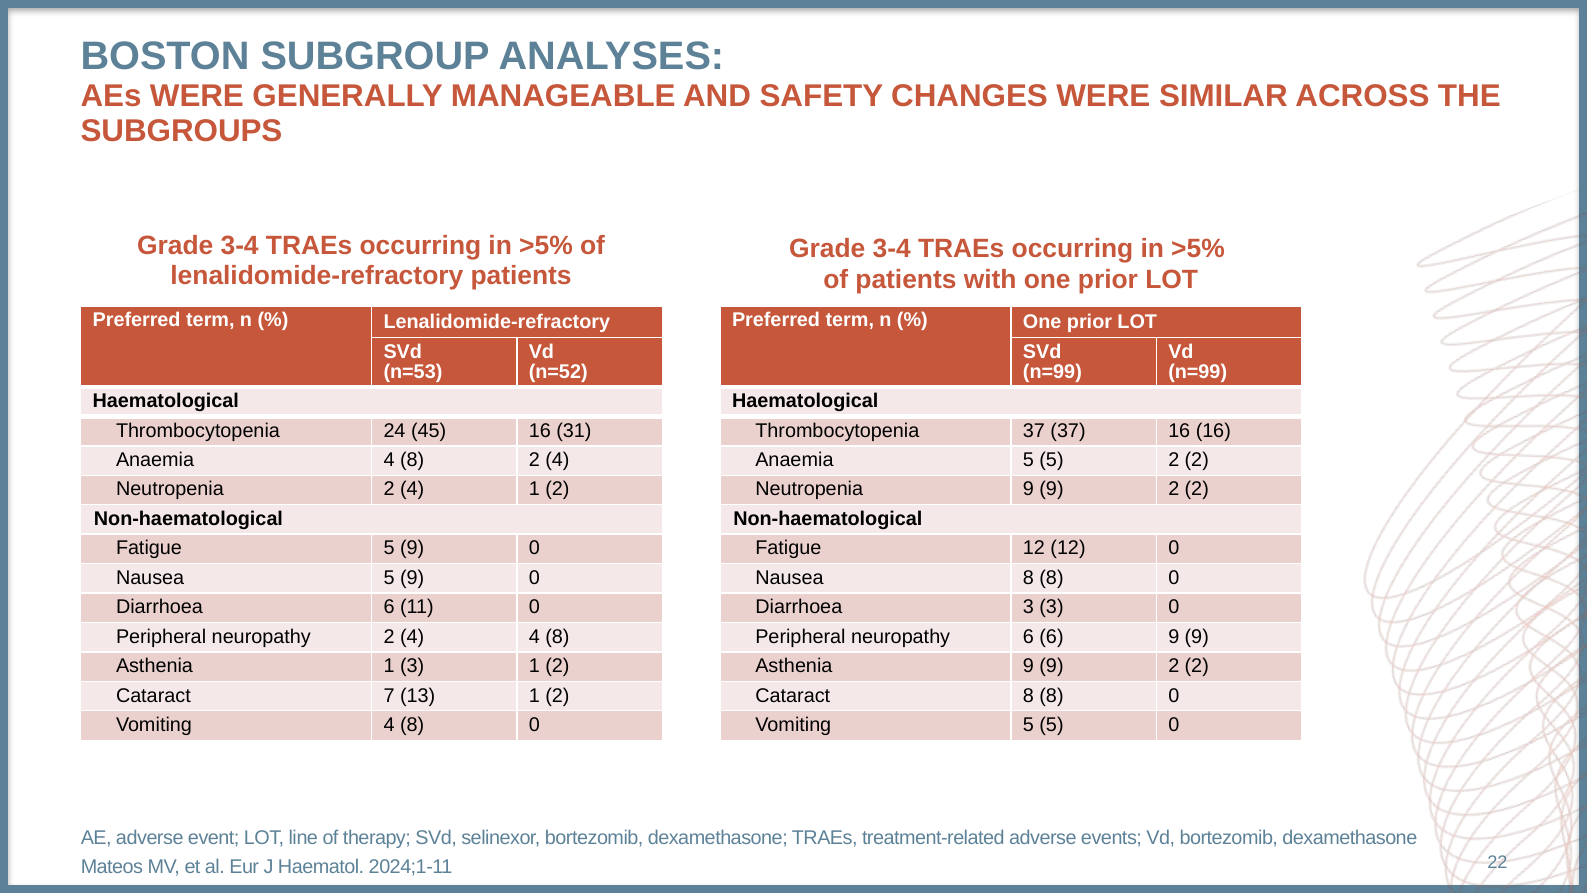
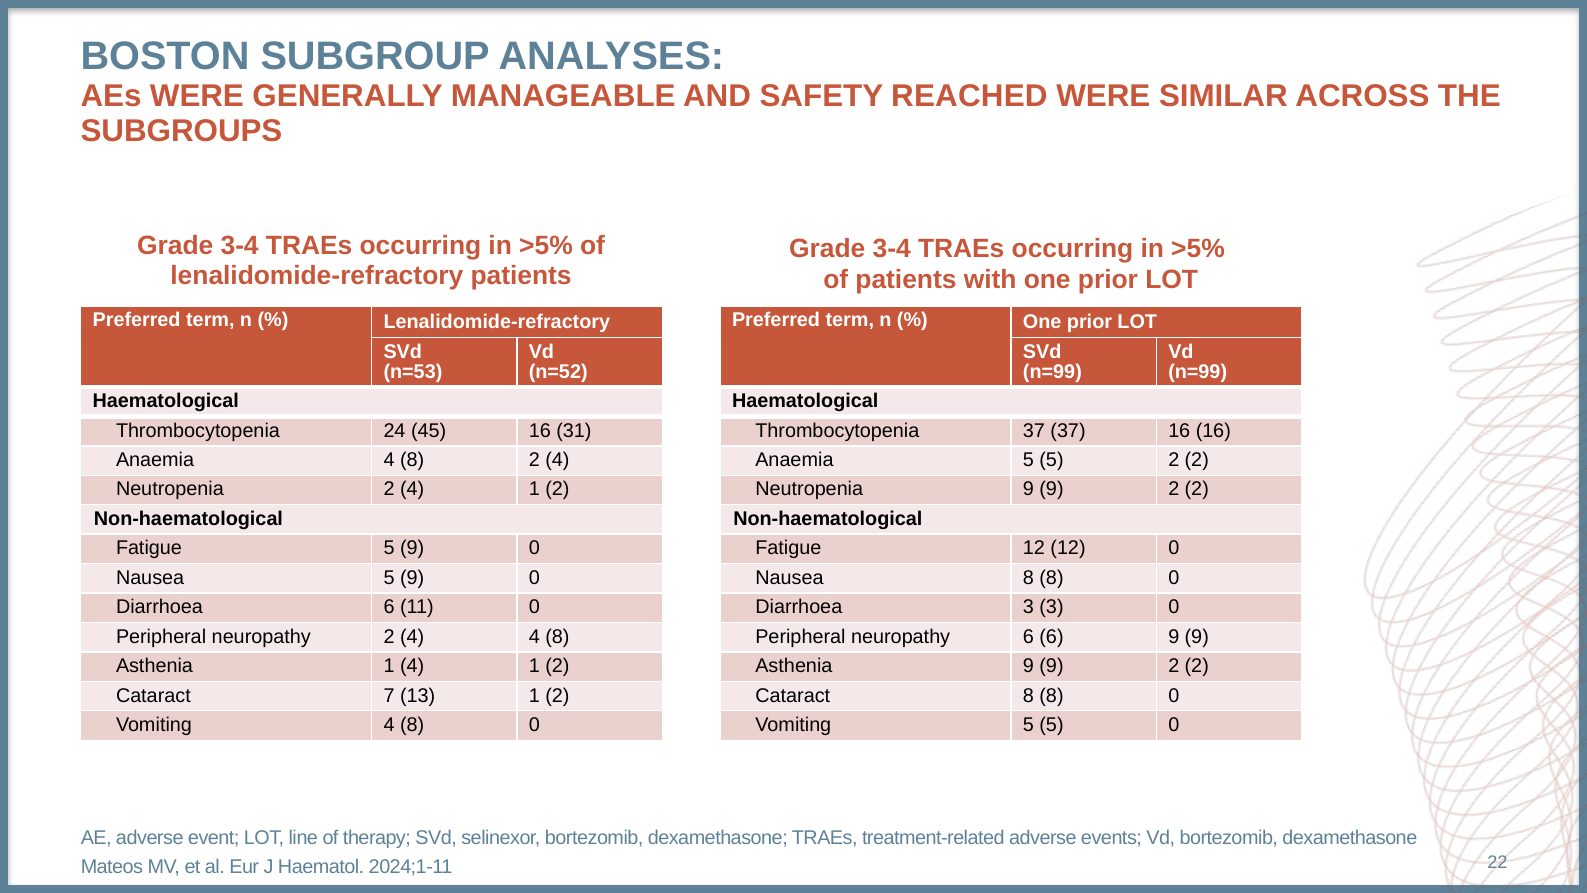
CHANGES: CHANGES -> REACHED
1 3: 3 -> 4
